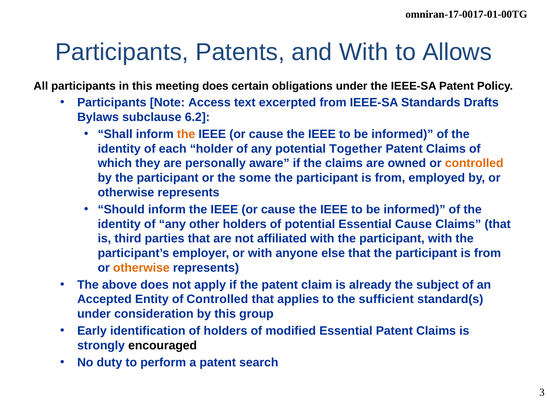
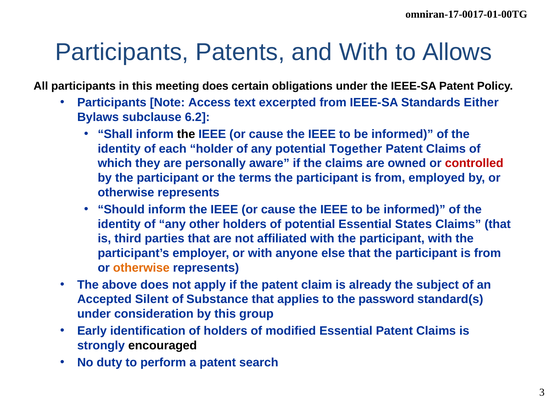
Drafts: Drafts -> Either
the at (186, 134) colour: orange -> black
controlled at (474, 163) colour: orange -> red
some: some -> terms
Essential Cause: Cause -> States
Entity: Entity -> Silent
of Controlled: Controlled -> Substance
sufficient: sufficient -> password
